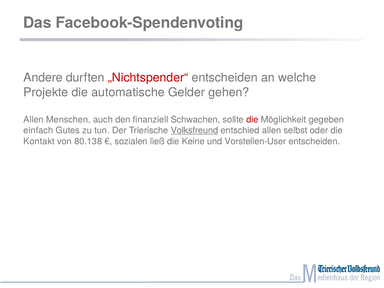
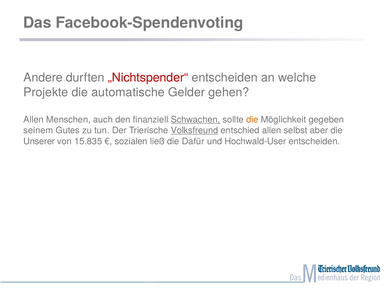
Schwachen underline: none -> present
die at (252, 120) colour: red -> orange
einfach: einfach -> seinem
oder: oder -> aber
Kontakt: Kontakt -> Unserer
80.138: 80.138 -> 15.835
Keine: Keine -> Dafür
Vorstellen-User: Vorstellen-User -> Hochwald-User
